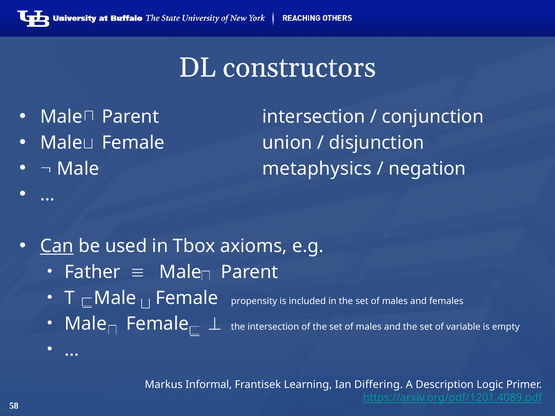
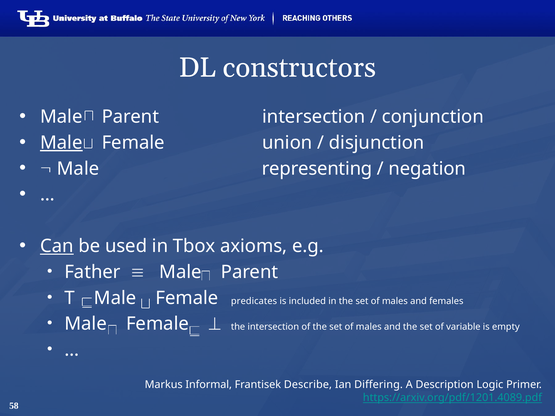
Male at (61, 143) underline: none -> present
metaphysics: metaphysics -> representing
propensity: propensity -> predicates
Learning: Learning -> Describe
